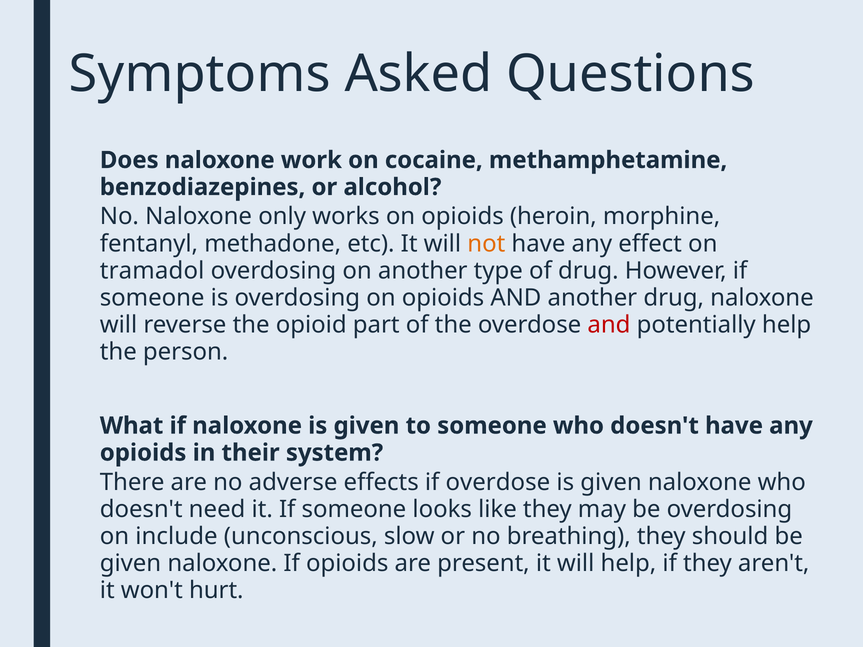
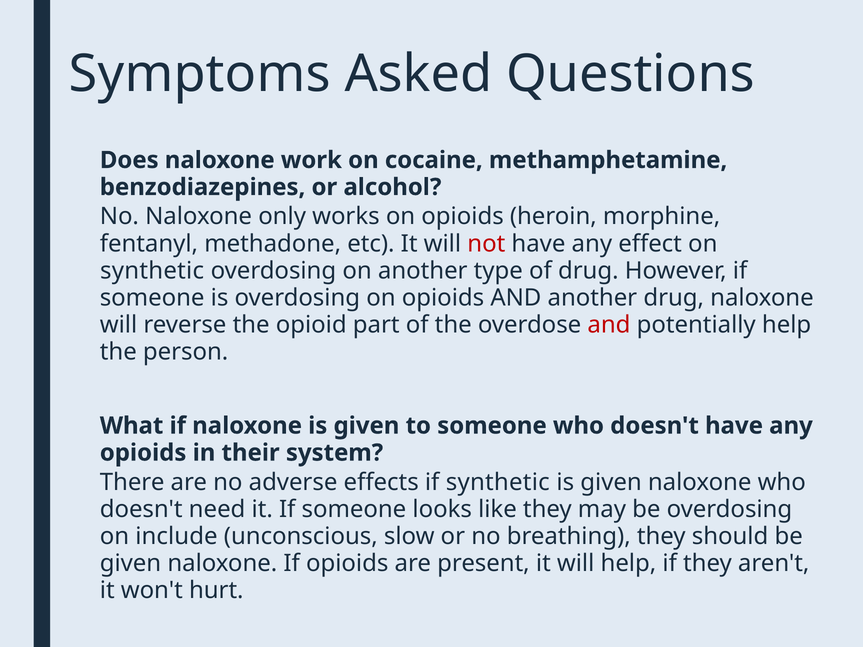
not colour: orange -> red
tramadol at (152, 271): tramadol -> synthetic
if overdose: overdose -> synthetic
